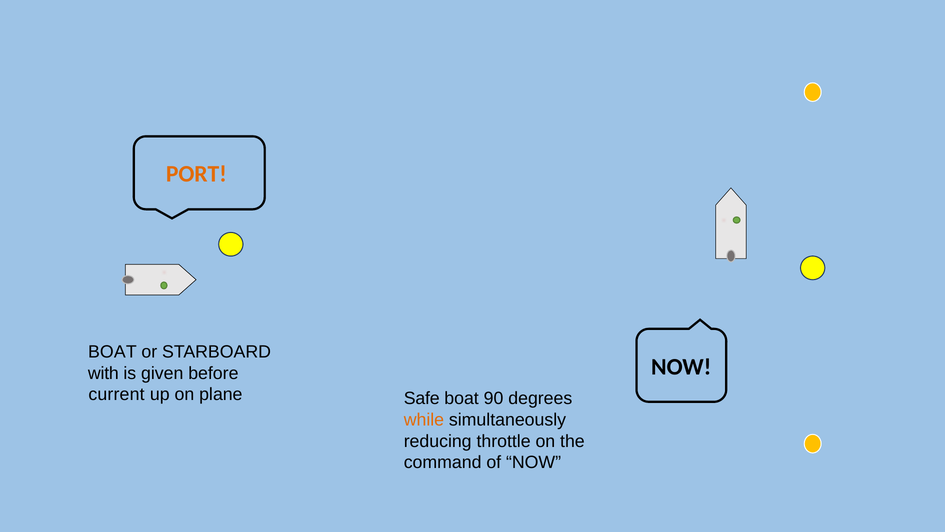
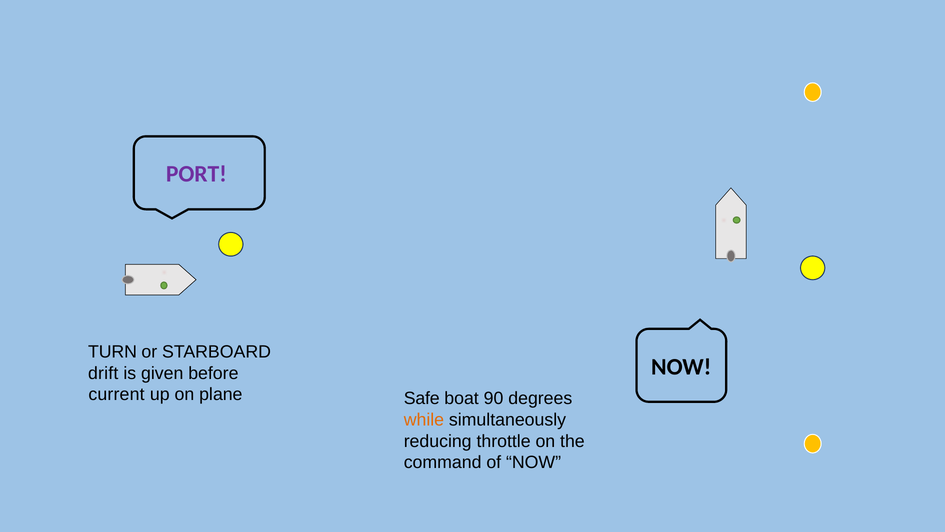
PORT colour: orange -> purple
BOAT at (112, 352): BOAT -> TURN
with: with -> drift
